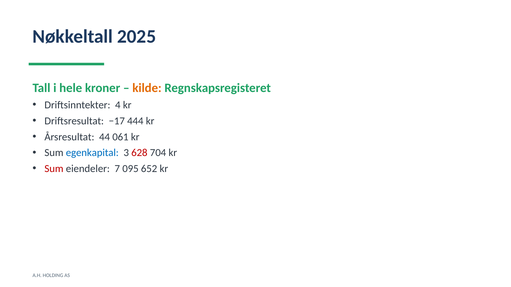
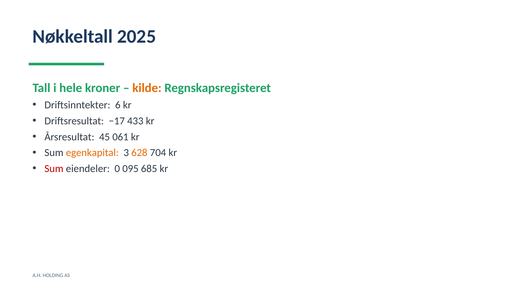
4: 4 -> 6
444: 444 -> 433
44: 44 -> 45
egenkapital colour: blue -> orange
628 colour: red -> orange
7: 7 -> 0
652: 652 -> 685
